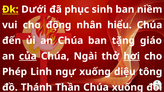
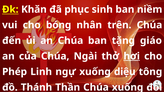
Dưới: Dưới -> Khăn
động: động -> bóng
hiểu: hiểu -> trên
của underline: present -> none
